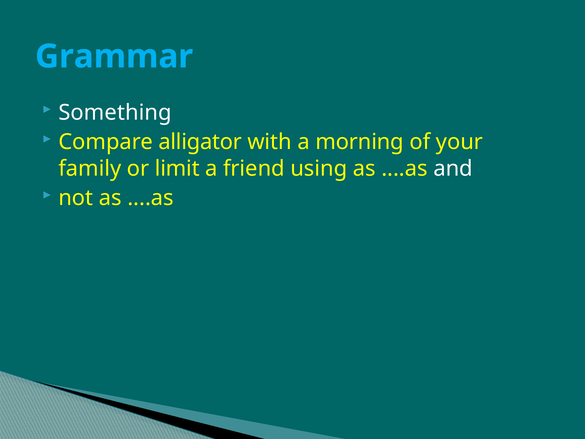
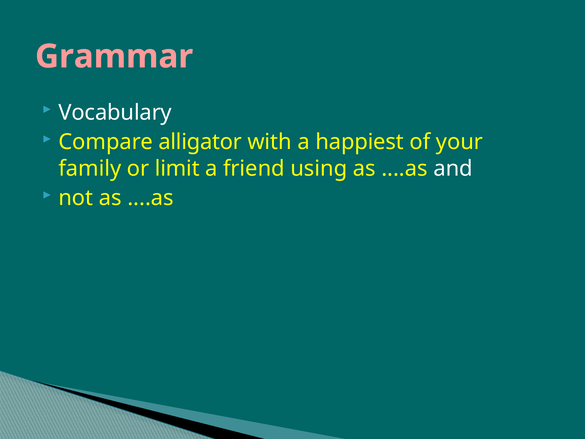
Grammar colour: light blue -> pink
Something: Something -> Vocabulary
morning: morning -> happiest
